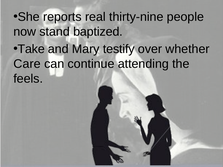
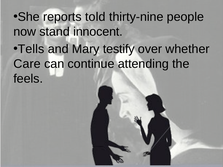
real: real -> told
baptized: baptized -> innocent
Take: Take -> Tells
